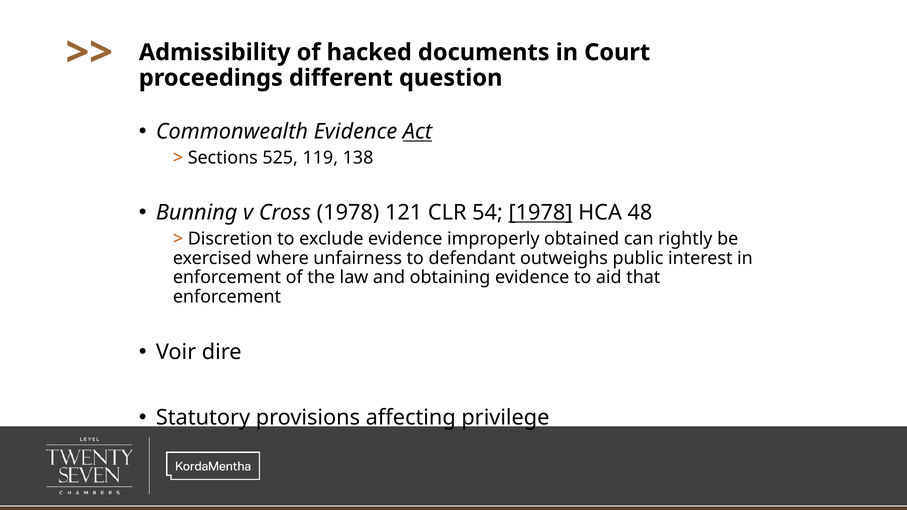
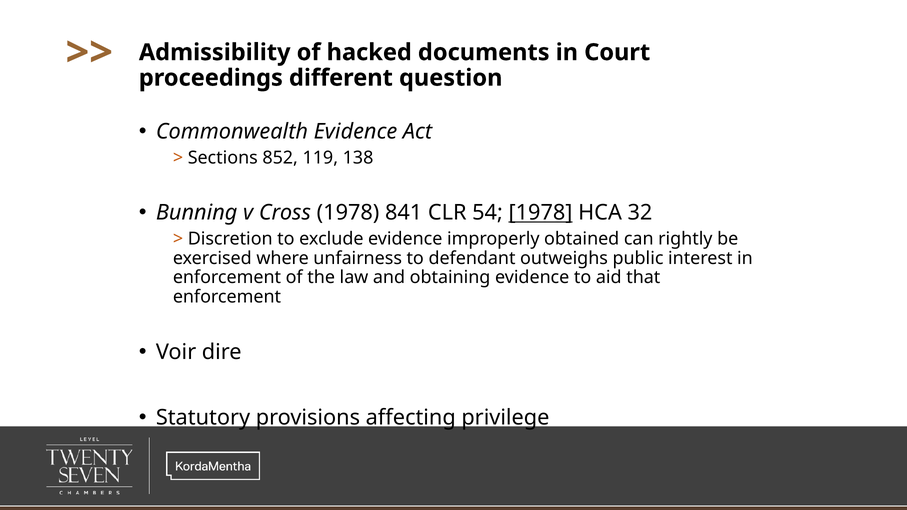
Act underline: present -> none
525: 525 -> 852
121: 121 -> 841
48: 48 -> 32
